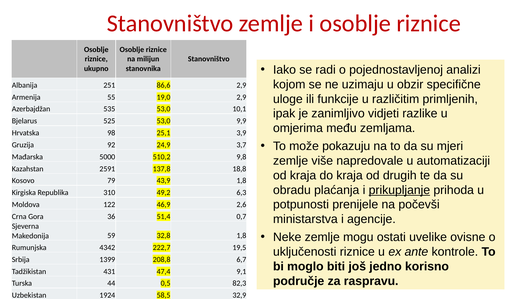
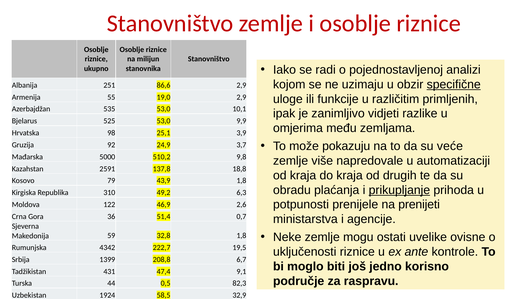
specifične underline: none -> present
mjeri: mjeri -> veće
počevši: počevši -> prenijeti
